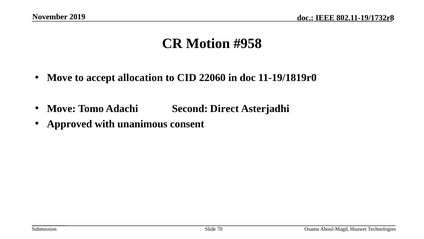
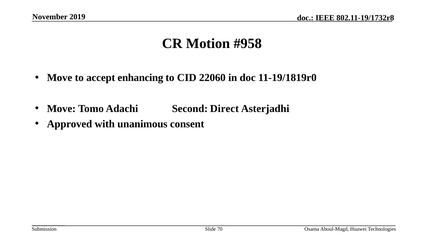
allocation: allocation -> enhancing
